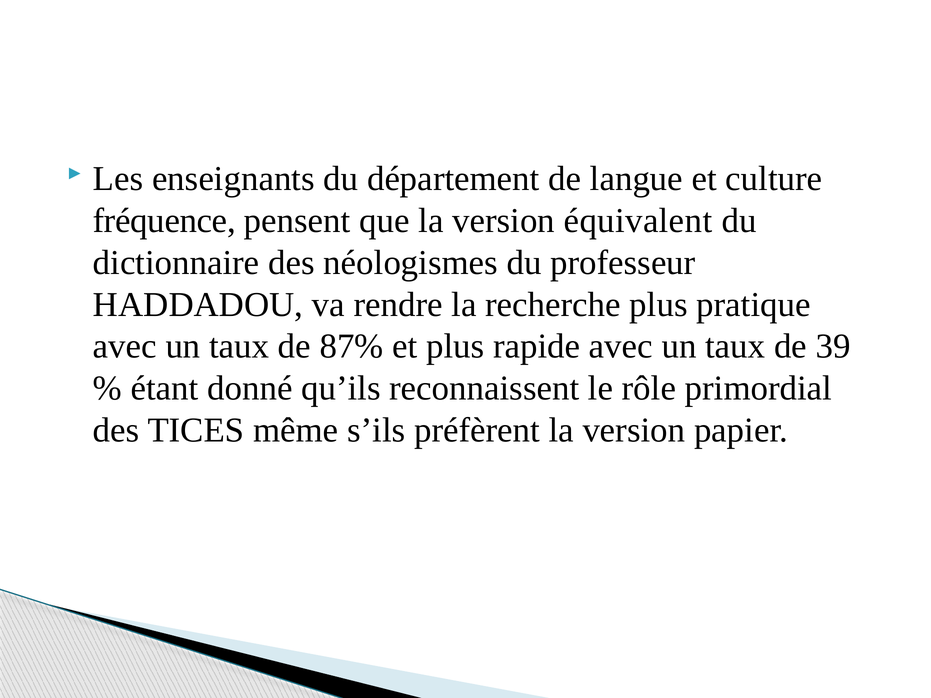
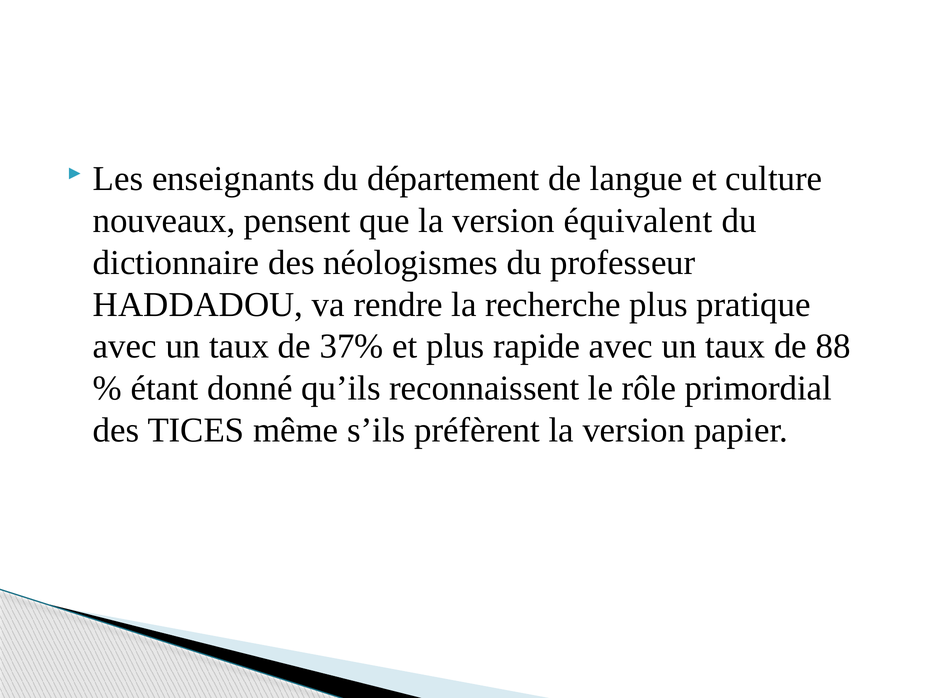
fréquence: fréquence -> nouveaux
87%: 87% -> 37%
39: 39 -> 88
